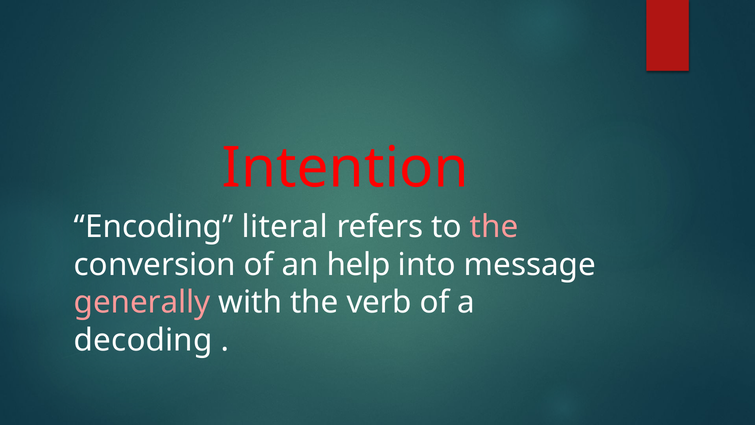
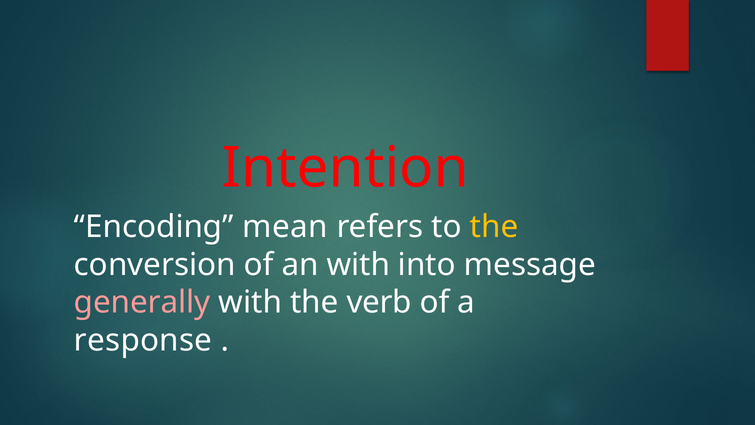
literal: literal -> mean
the at (494, 227) colour: pink -> yellow
an help: help -> with
decoding: decoding -> response
